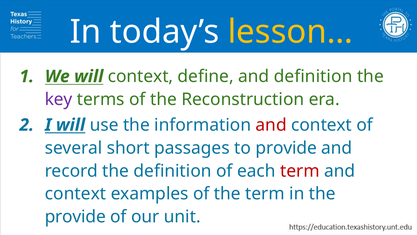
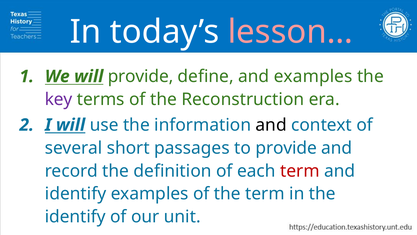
lesson… colour: yellow -> pink
will context: context -> provide
and definition: definition -> examples
and at (271, 125) colour: red -> black
context at (76, 194): context -> identify
provide at (75, 216): provide -> identify
